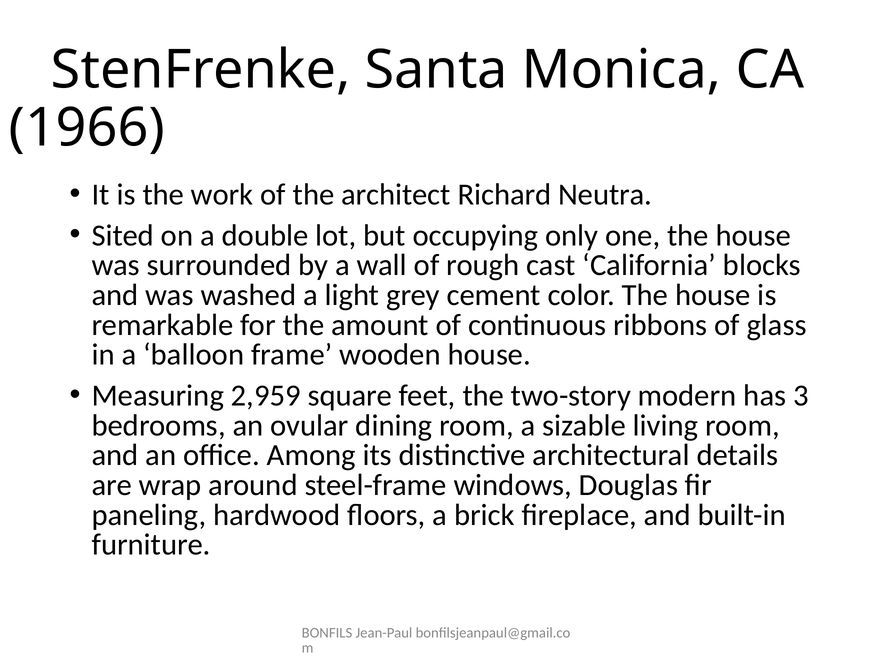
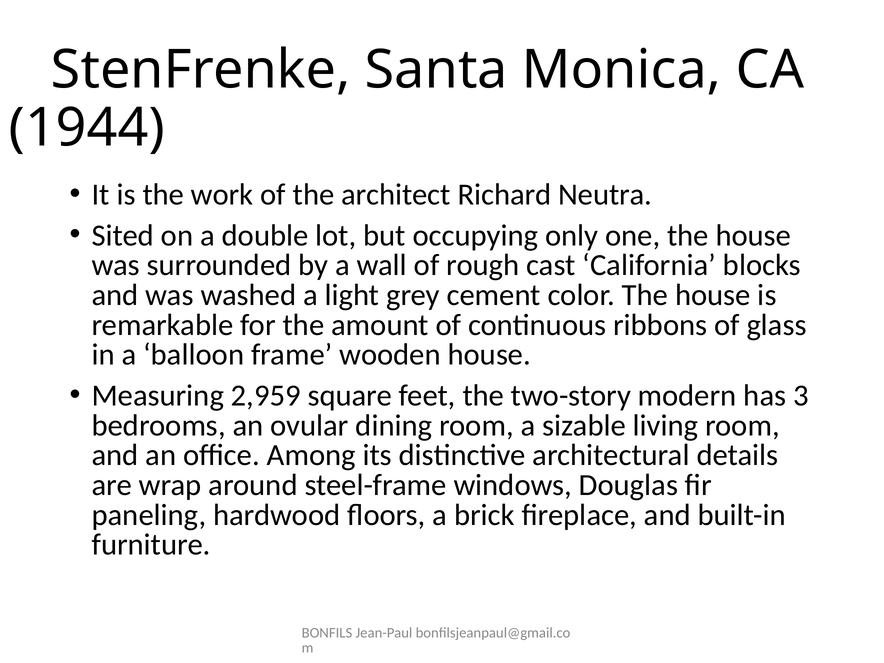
1966: 1966 -> 1944
